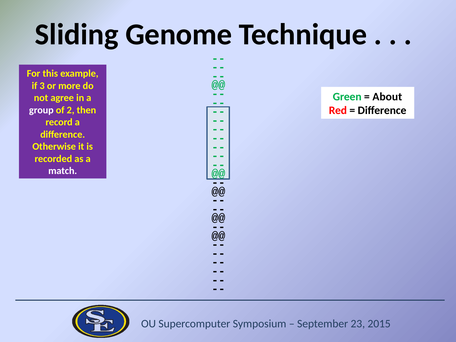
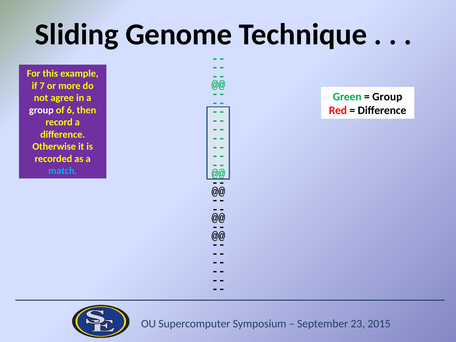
3: 3 -> 7
About at (387, 97): About -> Group
2: 2 -> 6
match colour: white -> light blue
